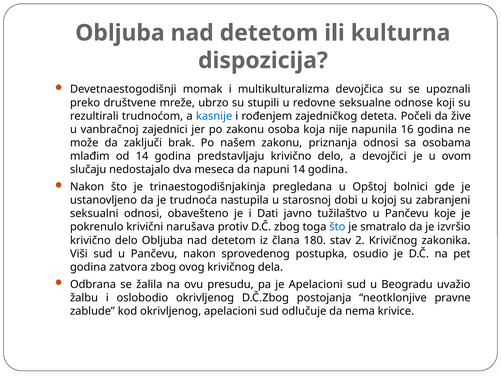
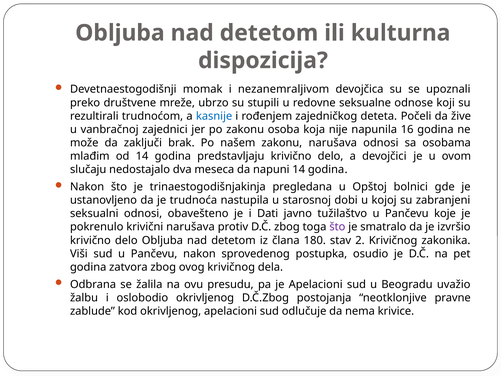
multikulturalizma: multikulturalizma -> nezanemraljivom
zakonu priznanja: priznanja -> narušava
što at (337, 227) colour: blue -> purple
